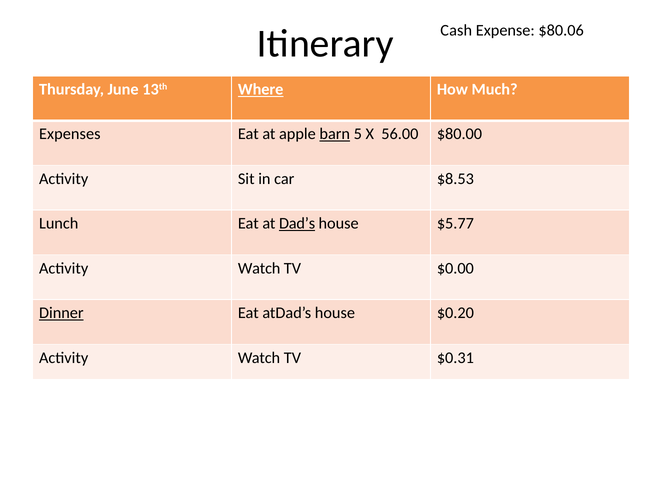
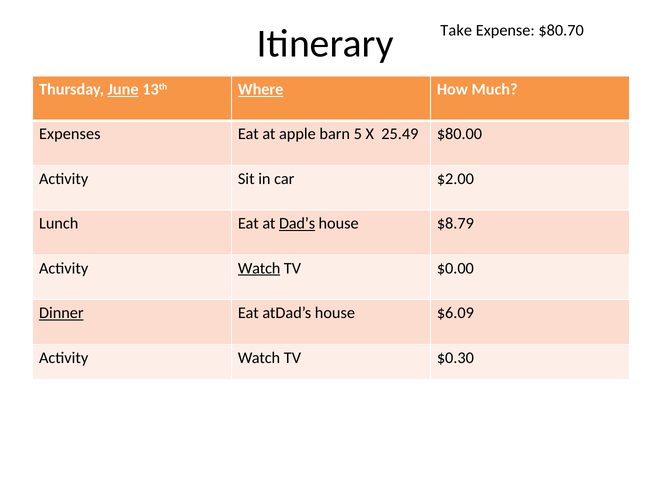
Cash: Cash -> Take
$80.06: $80.06 -> $80.70
June underline: none -> present
barn underline: present -> none
56.00: 56.00 -> 25.49
$8.53: $8.53 -> $2.00
$5.77: $5.77 -> $8.79
Watch at (259, 268) underline: none -> present
$0.20: $0.20 -> $6.09
$0.31: $0.31 -> $0.30
